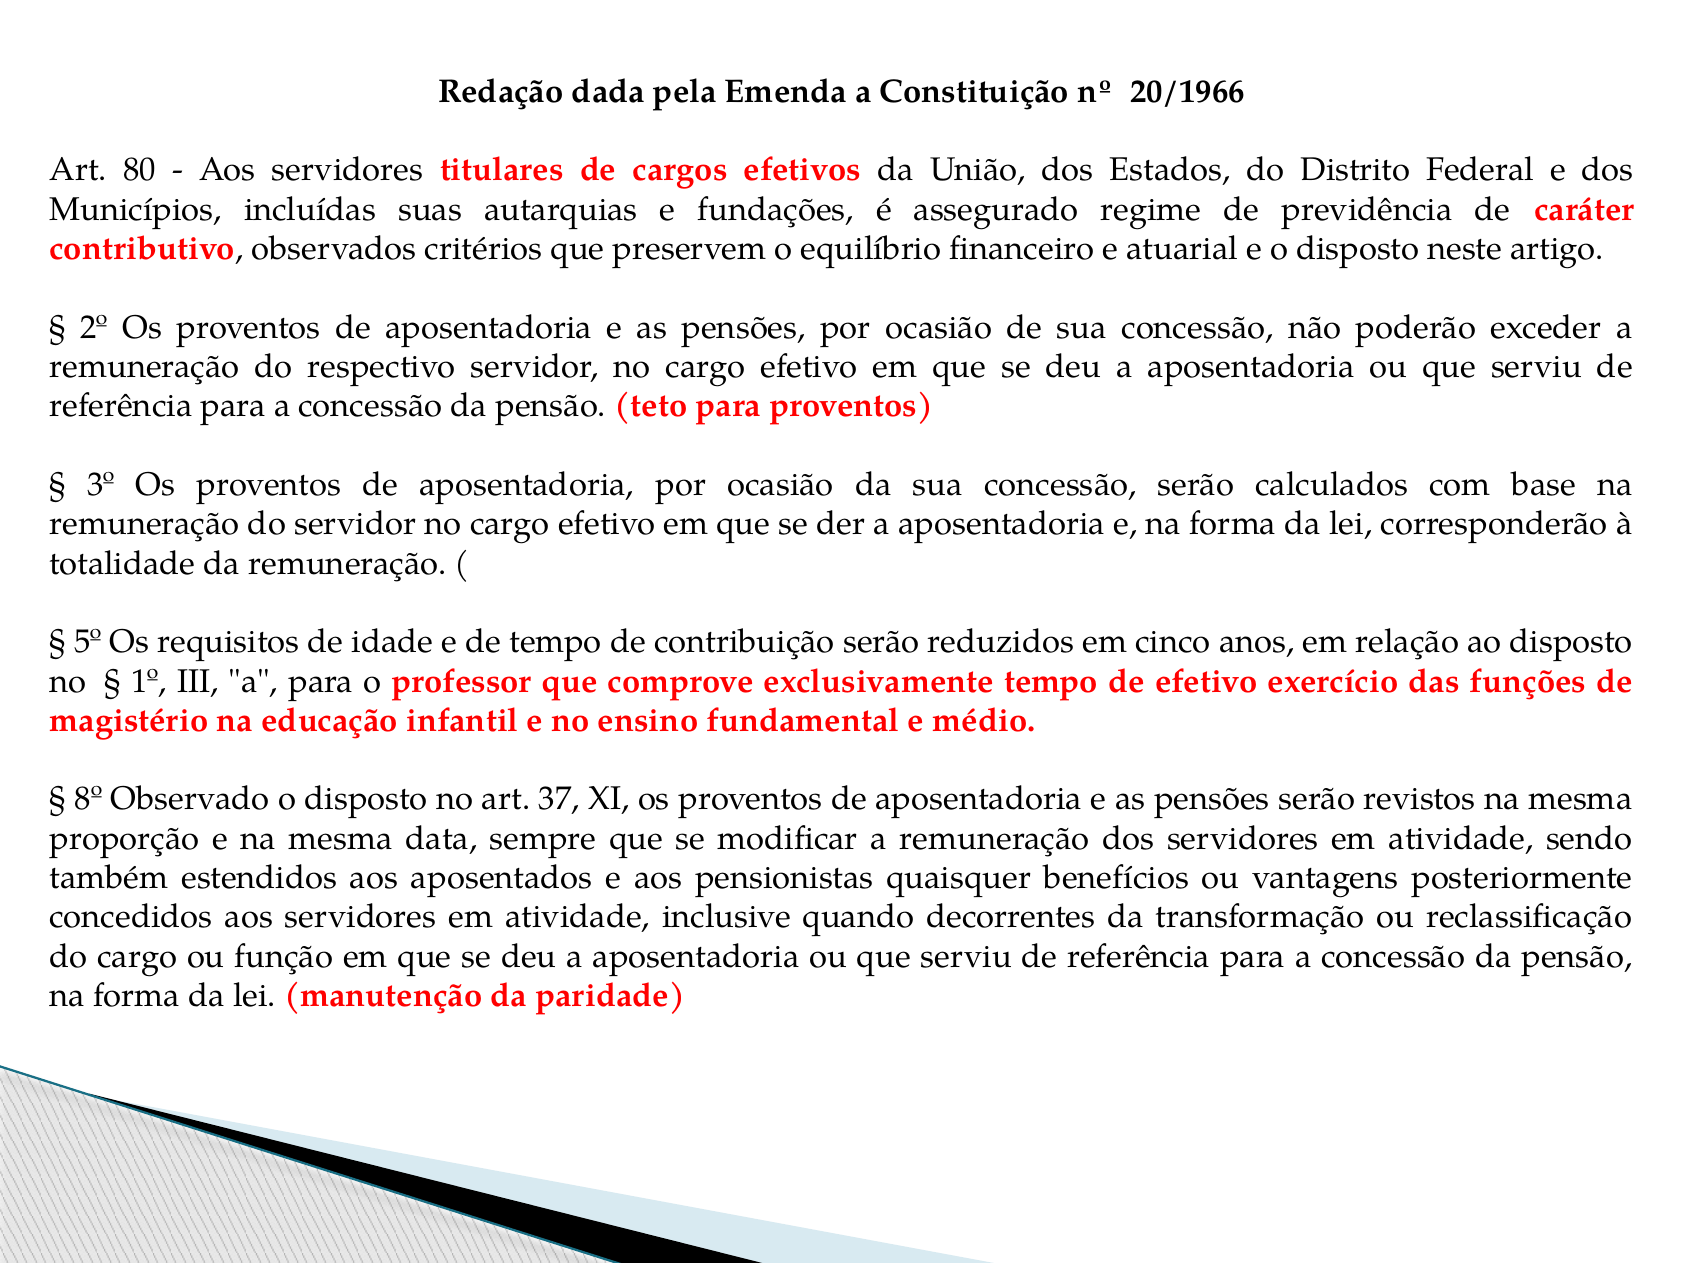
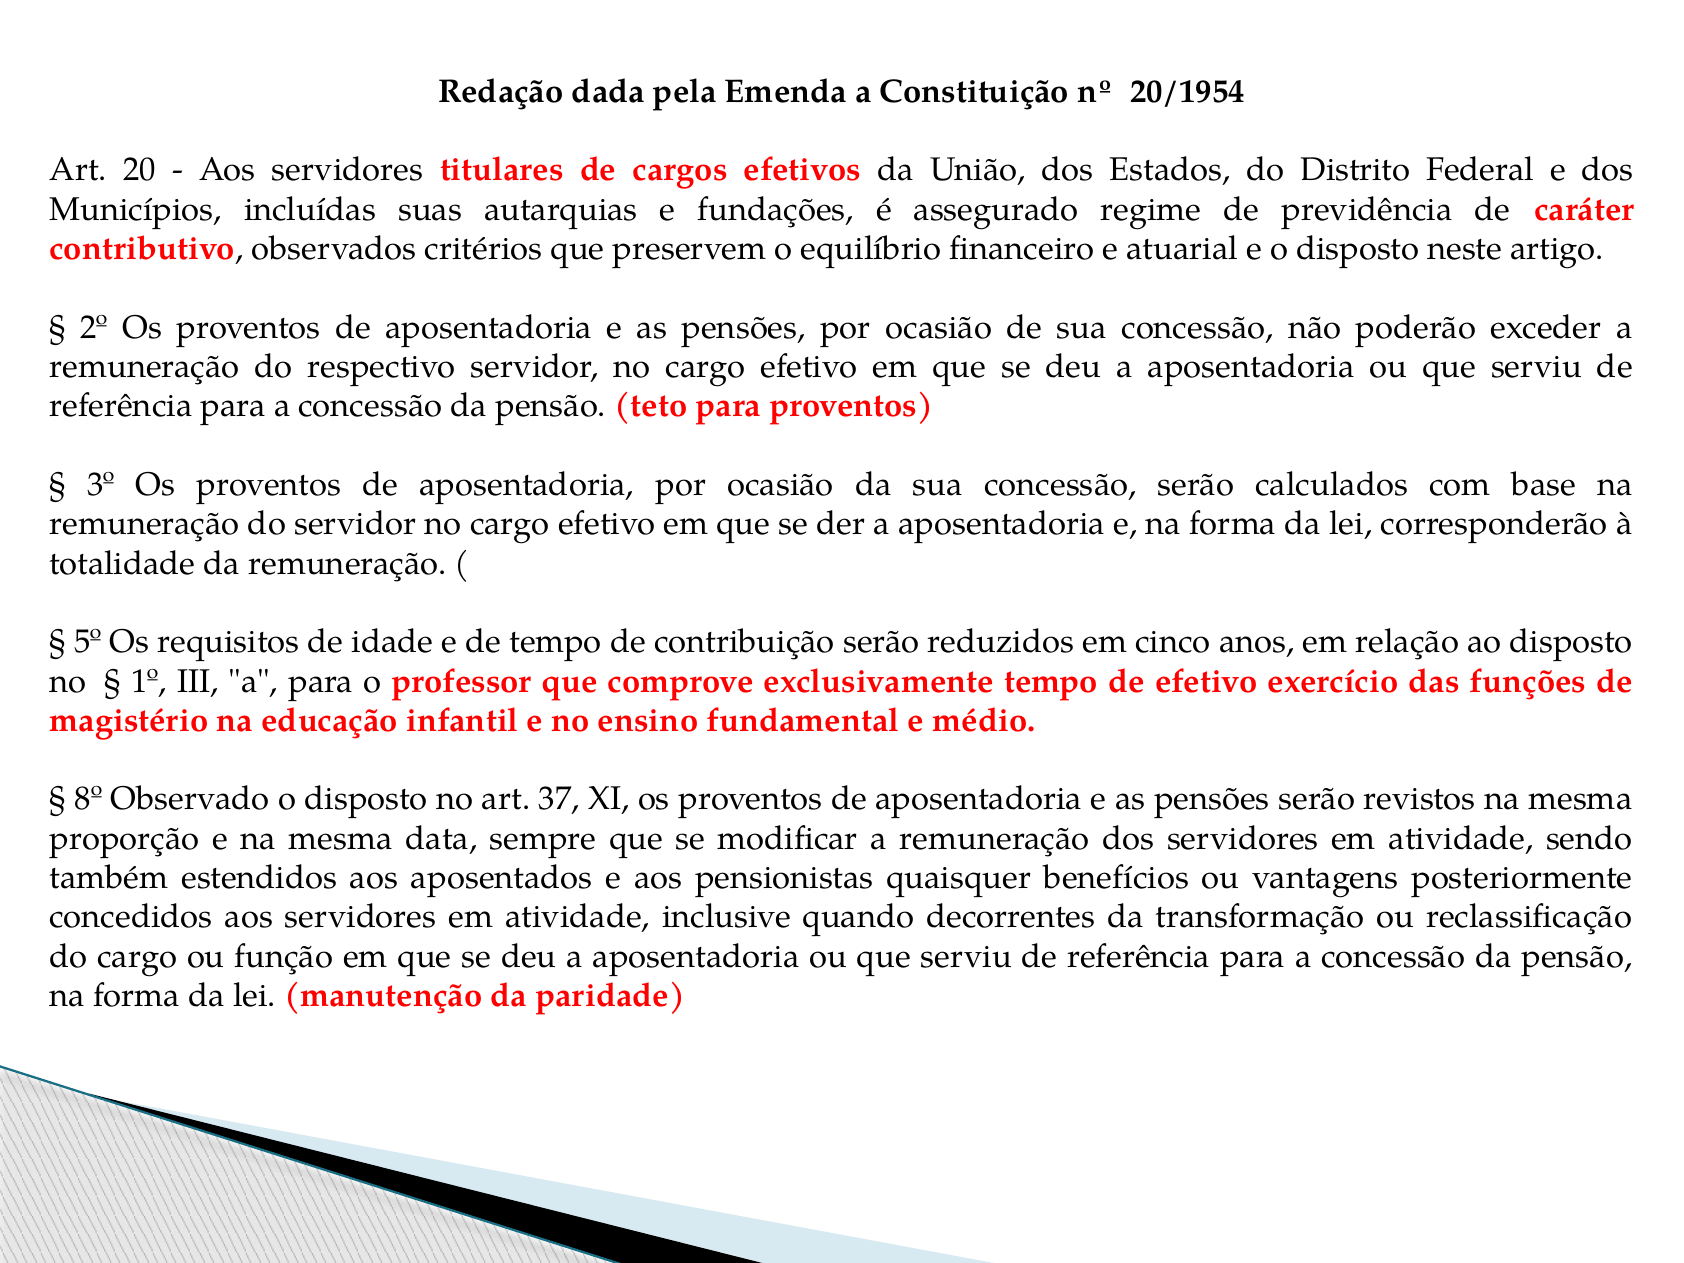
20/1966: 20/1966 -> 20/1954
80: 80 -> 20
